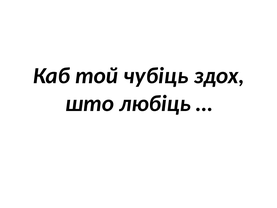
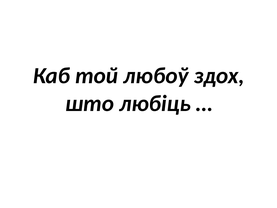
чубіць: чубіць -> любоў
